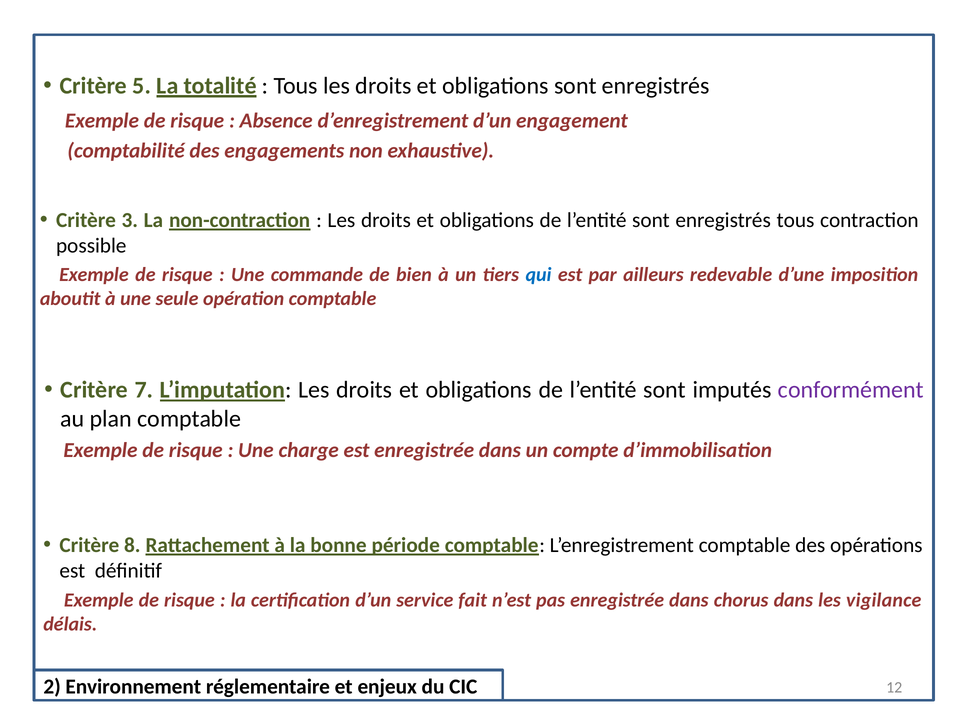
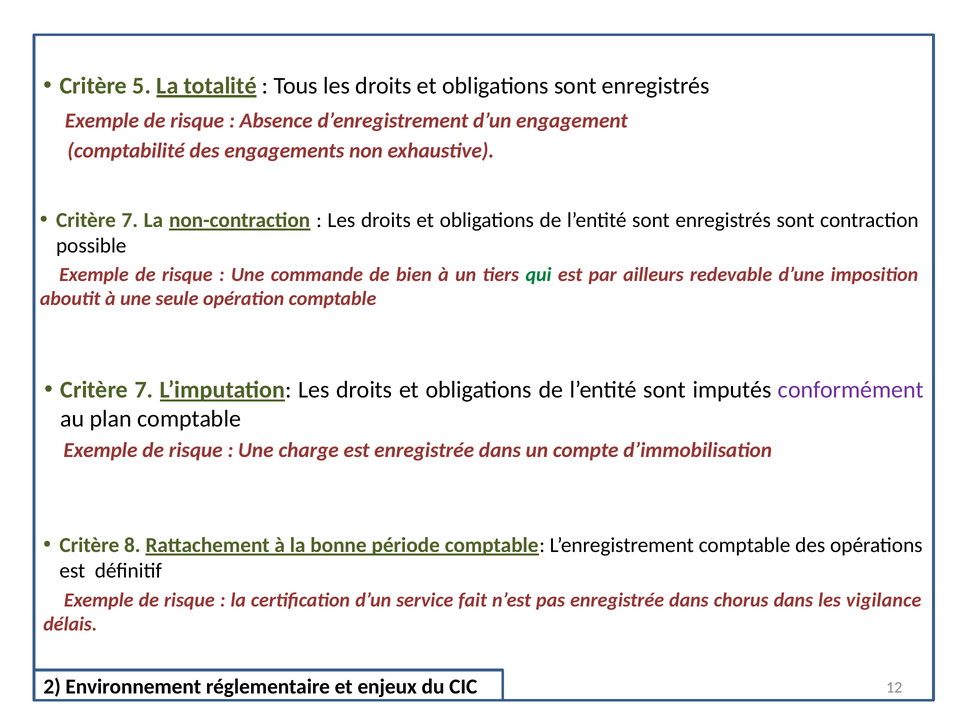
3 at (130, 220): 3 -> 7
enregistrés tous: tous -> sont
qui colour: blue -> green
